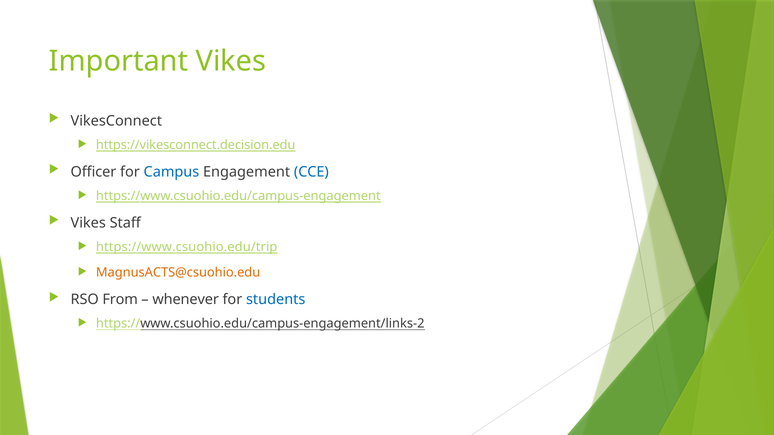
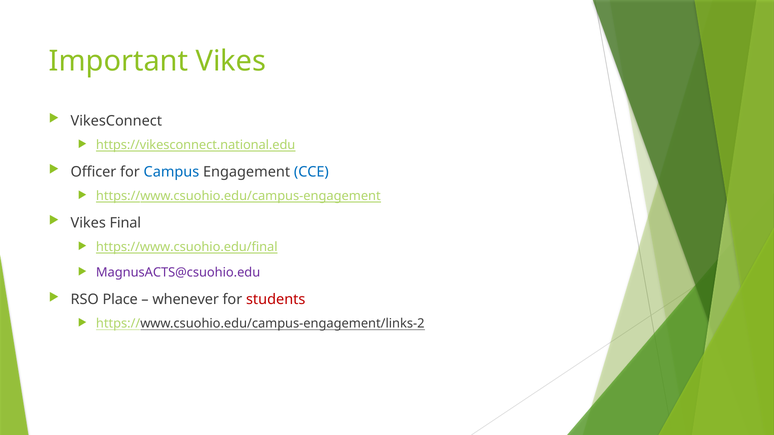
https://vikesconnect.decision.edu: https://vikesconnect.decision.edu -> https://vikesconnect.national.edu
Staff: Staff -> Final
https://www.csuohio.edu/trip: https://www.csuohio.edu/trip -> https://www.csuohio.edu/final
MagnusACTS@csuohio.edu colour: orange -> purple
From: From -> Place
students colour: blue -> red
